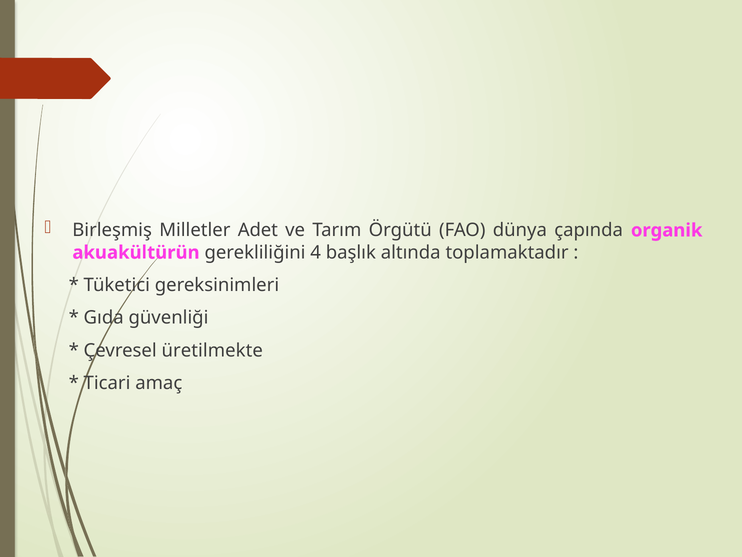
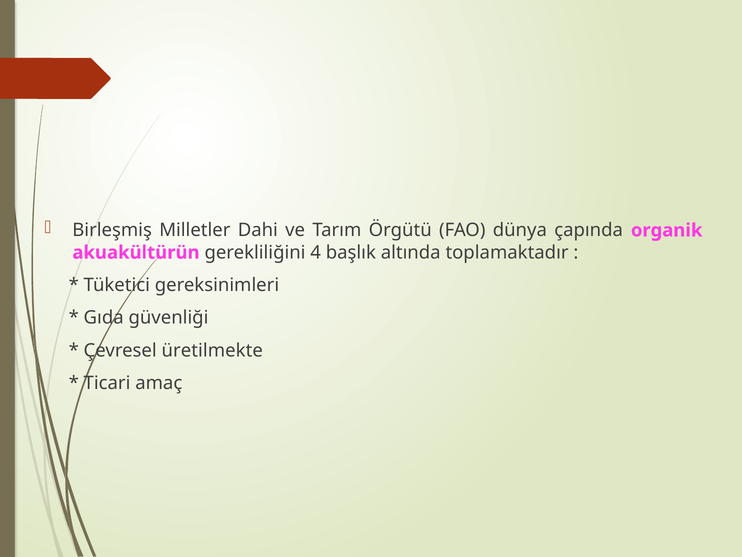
Adet: Adet -> Dahi
